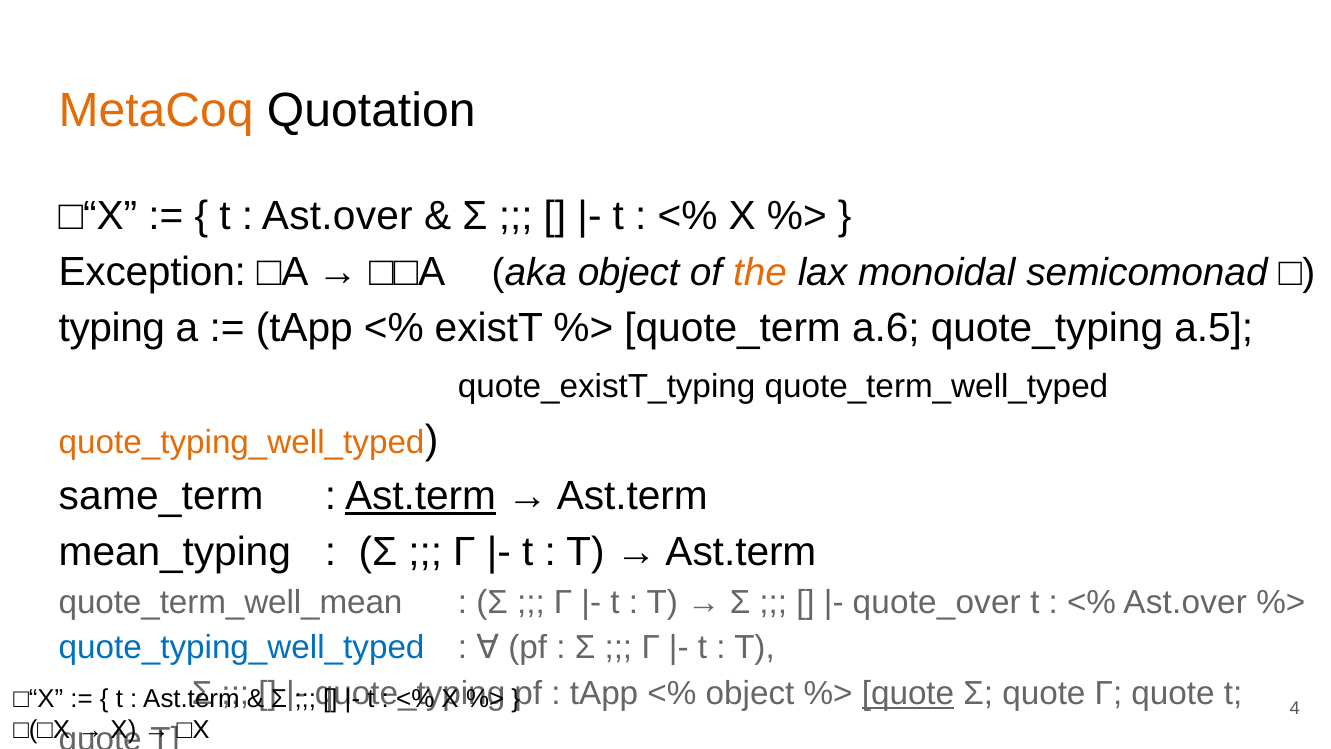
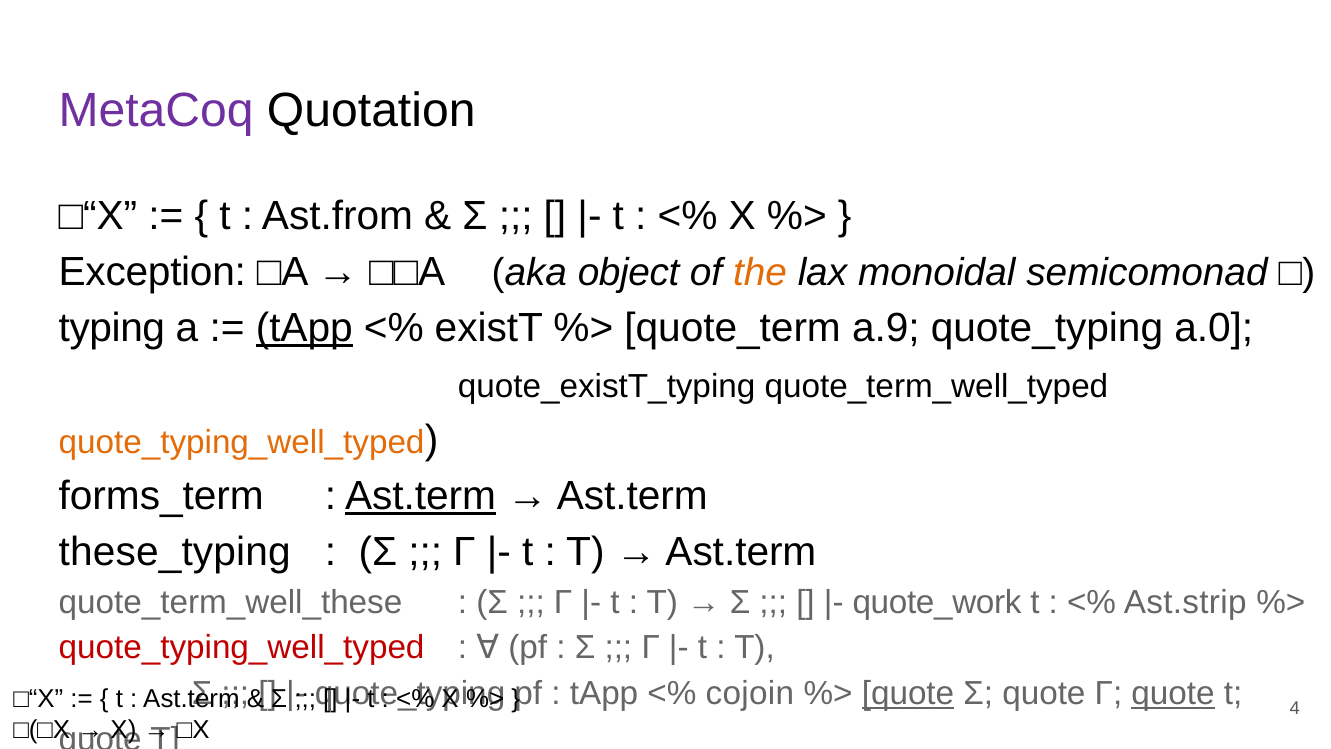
MetaCoq colour: orange -> purple
Ast.over at (337, 216): Ast.over -> Ast.from
tApp at (304, 328) underline: none -> present
a.6: a.6 -> a.9
a.5: a.5 -> a.0
same_term: same_term -> forms_term
mean_typing: mean_typing -> these_typing
quote_term_well_mean: quote_term_well_mean -> quote_term_well_these
quote_over: quote_over -> quote_work
Ast.over at (1185, 602): Ast.over -> Ast.strip
quote_typing_well_typed at (242, 648) colour: blue -> red
object at (750, 694): object -> cojoin
quote at (1173, 694) underline: none -> present
